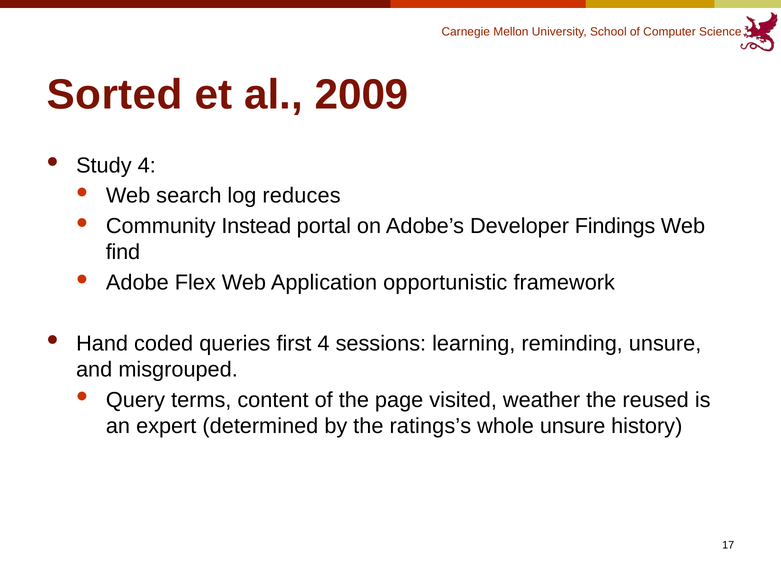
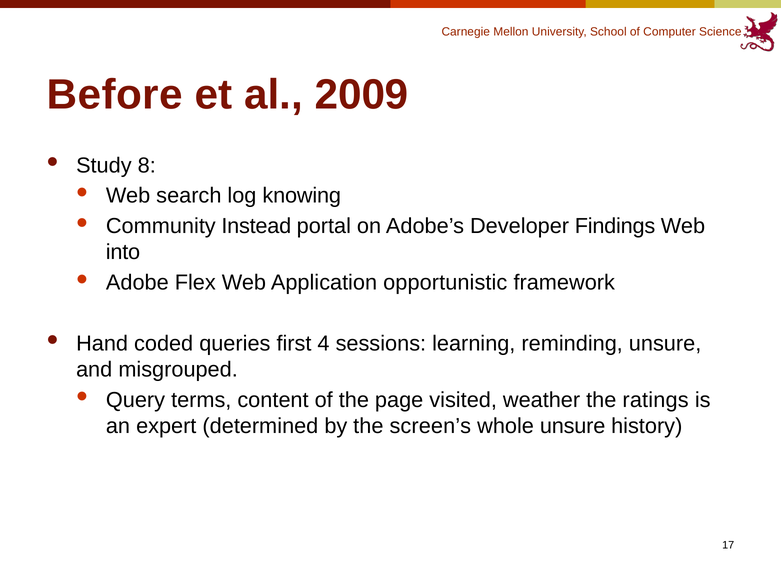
Sorted: Sorted -> Before
Study 4: 4 -> 8
reduces: reduces -> knowing
find: find -> into
reused: reused -> ratings
ratings’s: ratings’s -> screen’s
